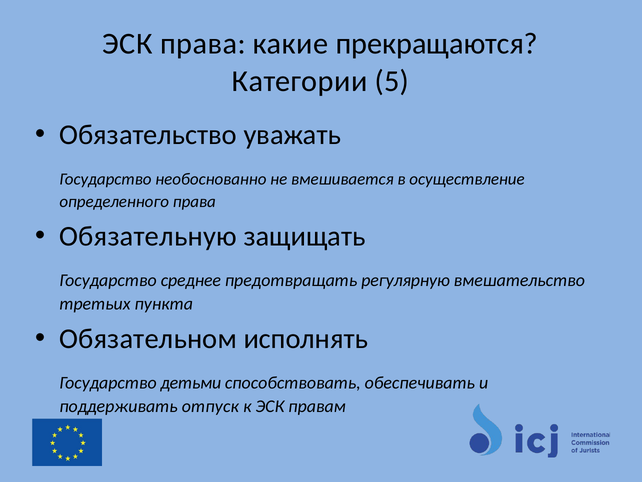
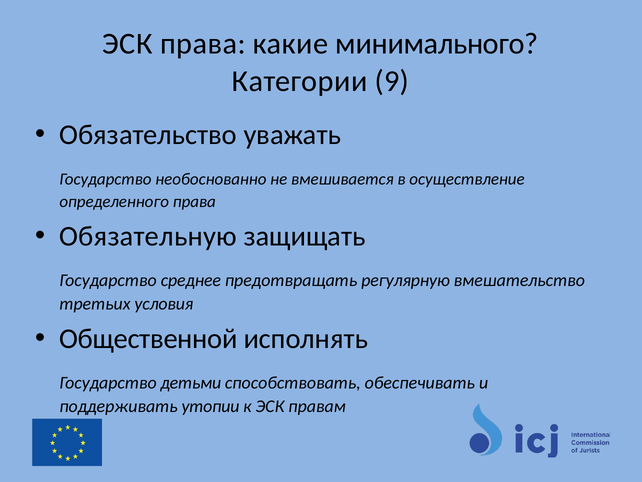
прекращаются: прекращаются -> минимального
5: 5 -> 9
пункта: пункта -> условия
Обязательном: Обязательном -> Общественной
отпуск: отпуск -> утопии
